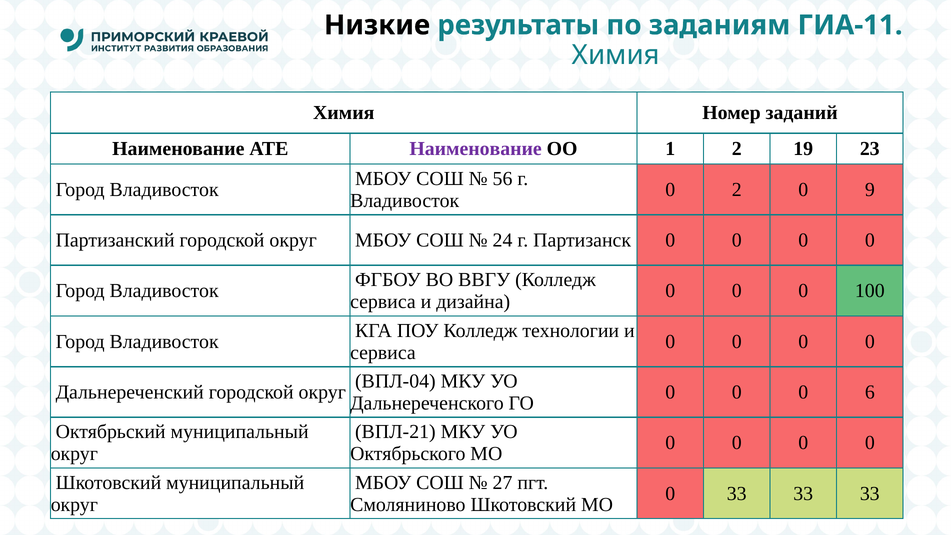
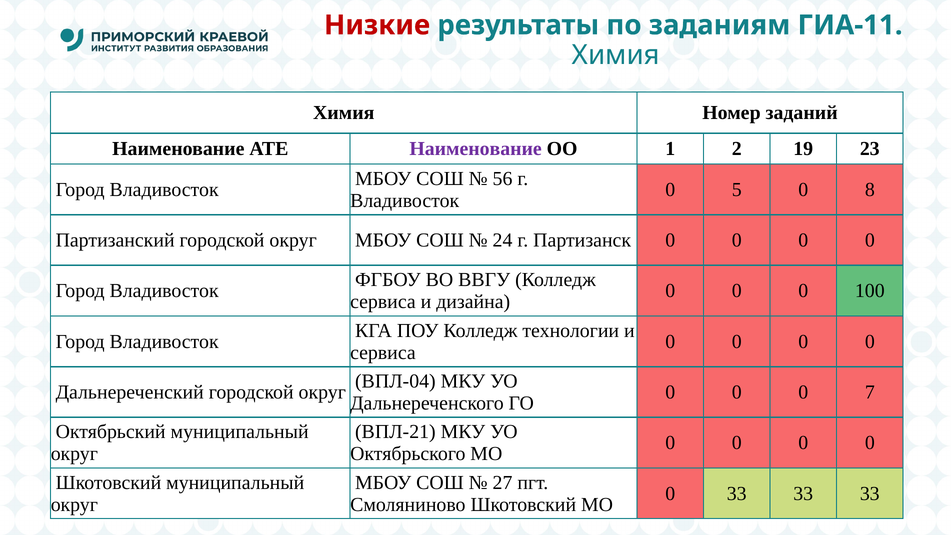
Низкие colour: black -> red
0 2: 2 -> 5
9: 9 -> 8
6: 6 -> 7
